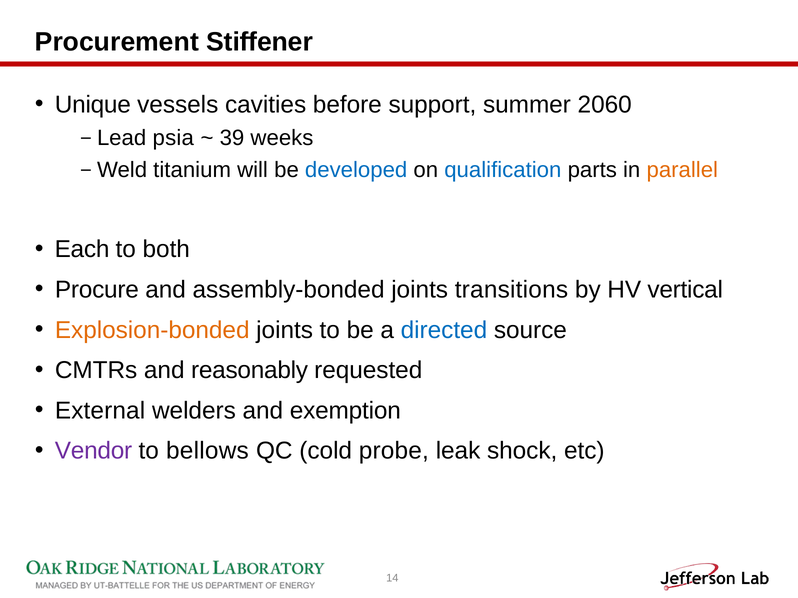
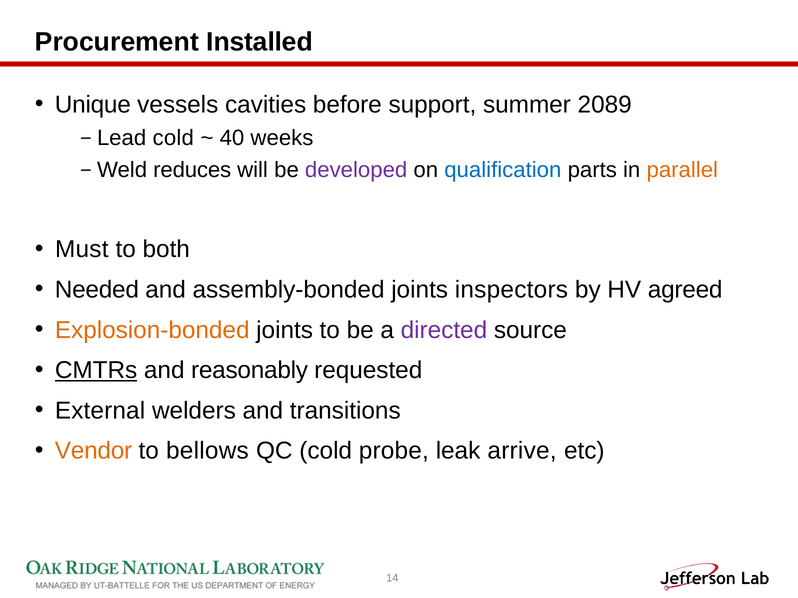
Stiffener: Stiffener -> Installed
2060: 2060 -> 2089
psia at (173, 138): psia -> cold
39: 39 -> 40
titanium: titanium -> reduces
developed colour: blue -> purple
Each: Each -> Must
Procure: Procure -> Needed
transitions: transitions -> inspectors
vertical: vertical -> agreed
directed colour: blue -> purple
CMTRs underline: none -> present
exemption: exemption -> transitions
Vendor colour: purple -> orange
shock: shock -> arrive
